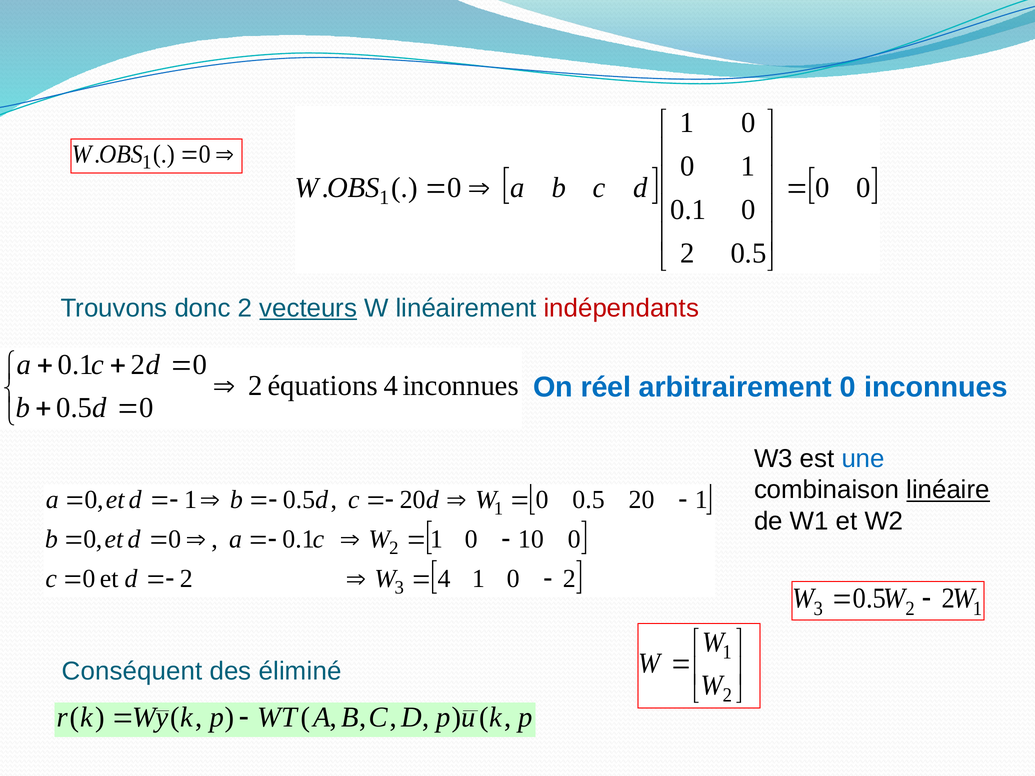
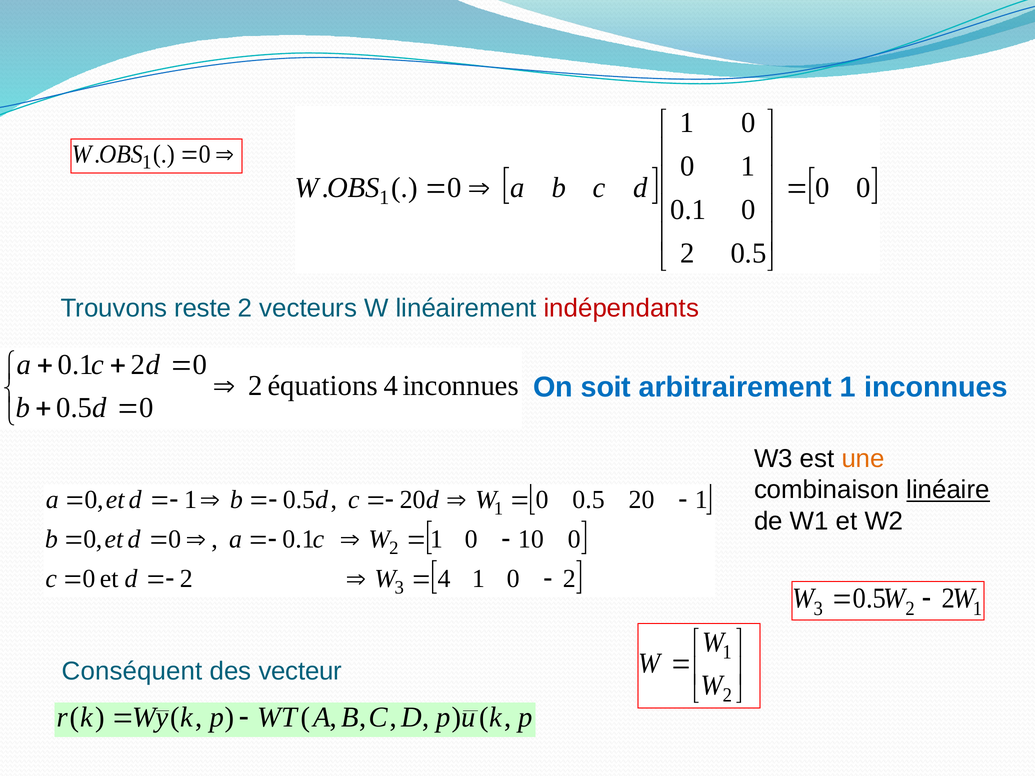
donc: donc -> reste
vecteurs underline: present -> none
réel: réel -> soit
arbitrairement 0: 0 -> 1
une colour: blue -> orange
éliminé: éliminé -> vecteur
